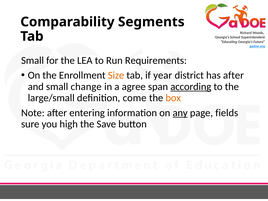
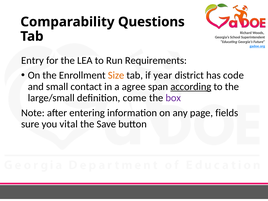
Segments: Segments -> Questions
Small at (33, 60): Small -> Entry
has after: after -> code
change: change -> contact
box colour: orange -> purple
any underline: present -> none
high: high -> vital
